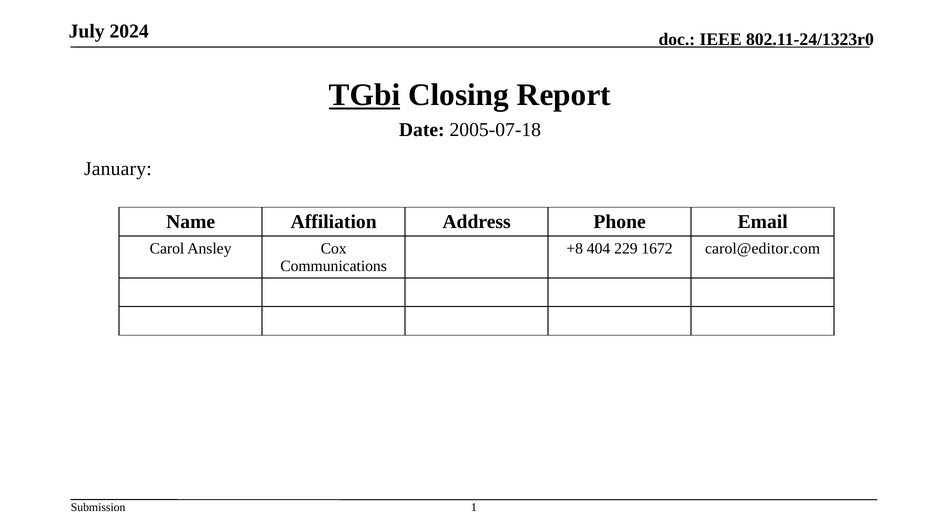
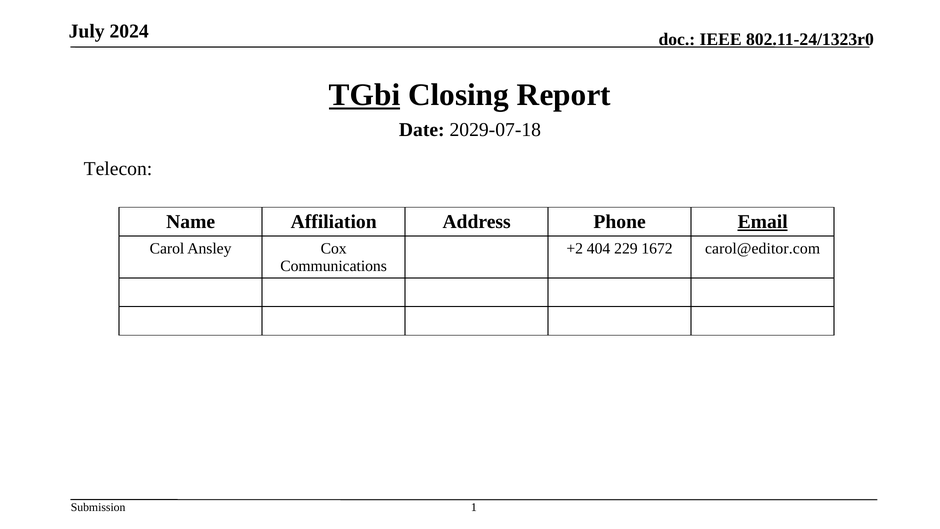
2005-07-18: 2005-07-18 -> 2029-07-18
January: January -> Telecon
Email underline: none -> present
+8: +8 -> +2
